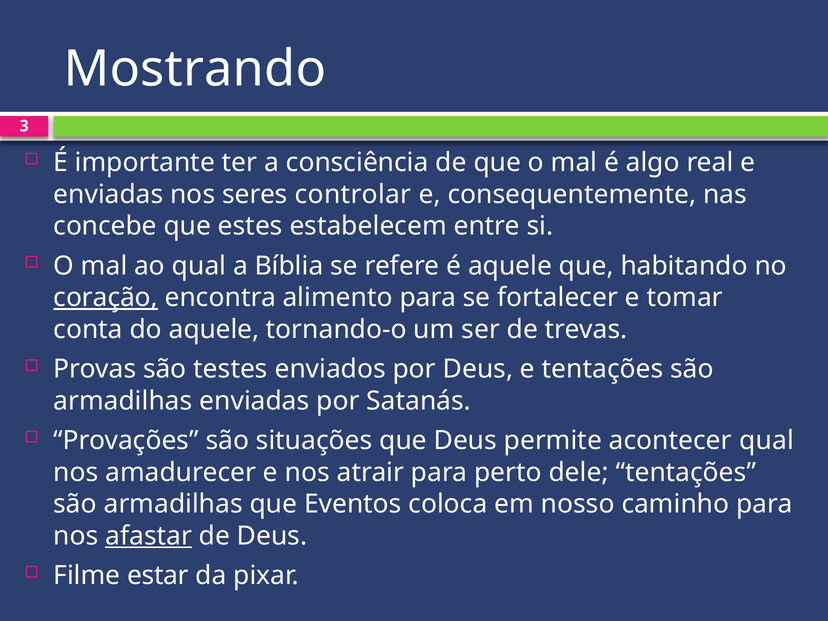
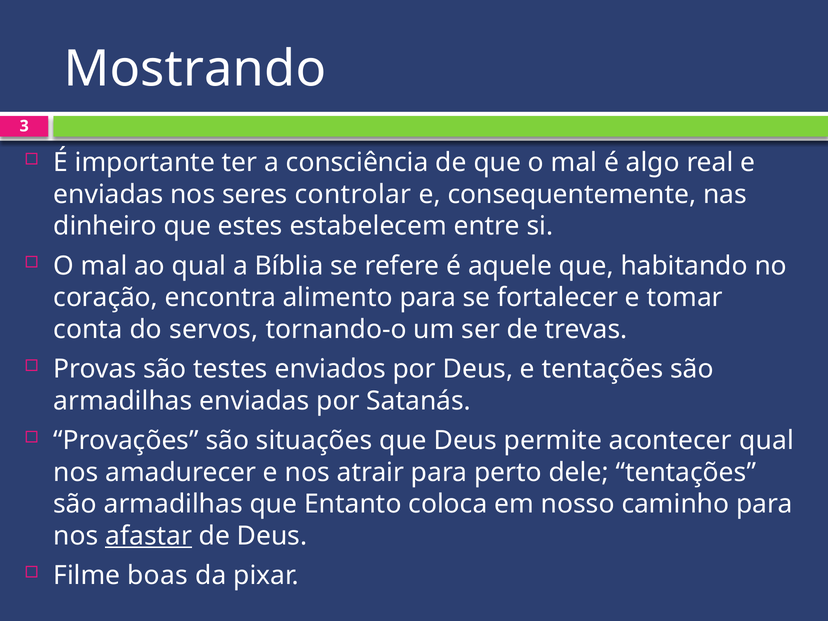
concebe: concebe -> dinheiro
coração underline: present -> none
do aquele: aquele -> servos
Eventos: Eventos -> Entanto
estar: estar -> boas
